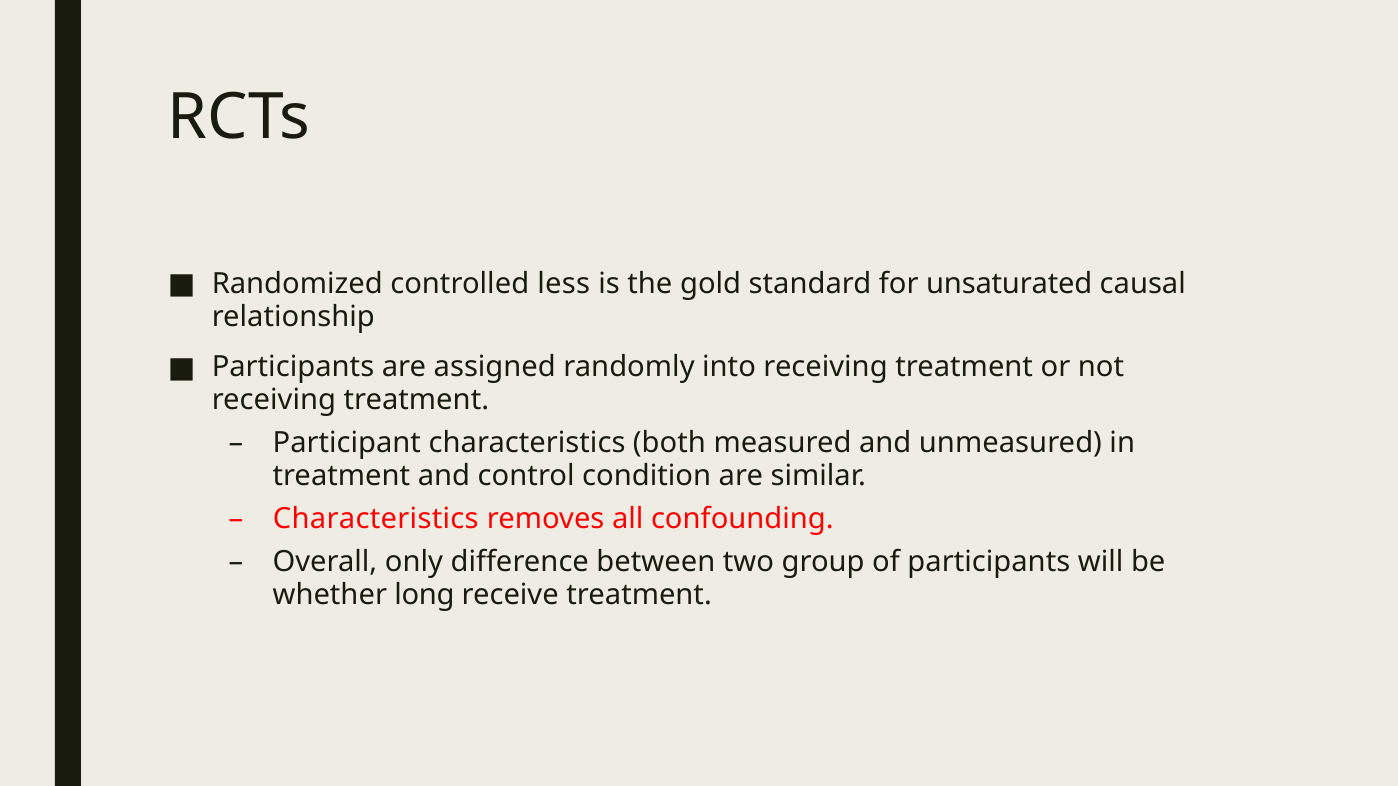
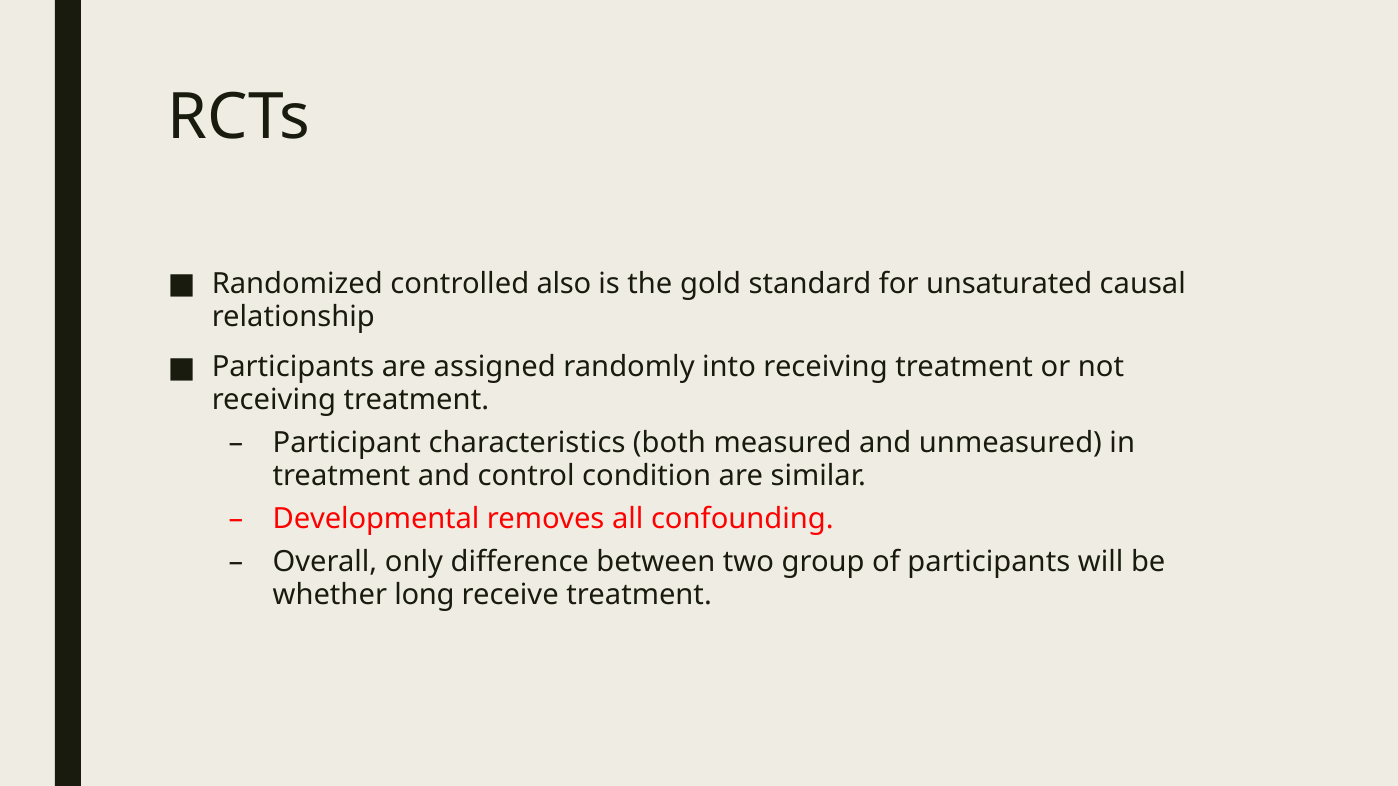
less: less -> also
Characteristics at (376, 519): Characteristics -> Developmental
